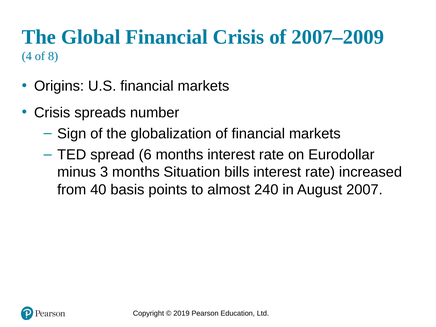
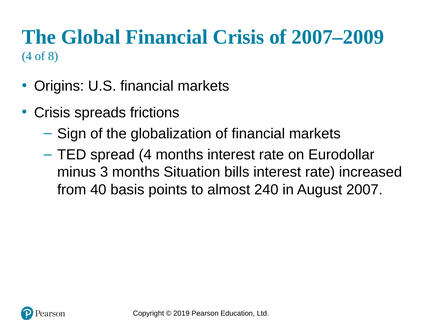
number: number -> frictions
spread 6: 6 -> 4
